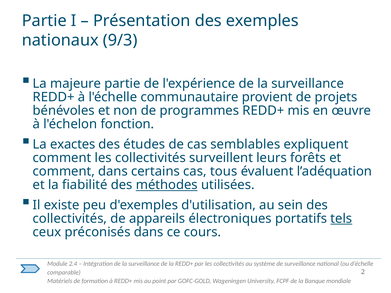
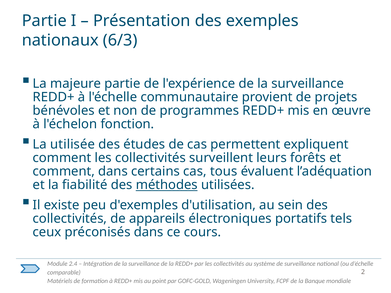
9/3: 9/3 -> 6/3
exactes: exactes -> utilisée
semblables: semblables -> permettent
tels underline: present -> none
